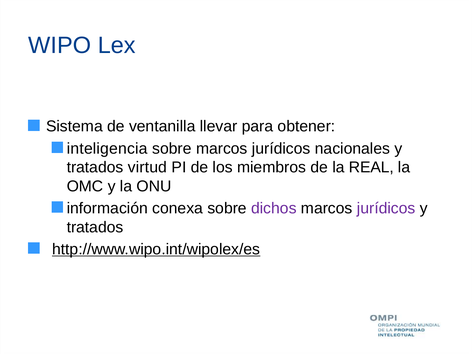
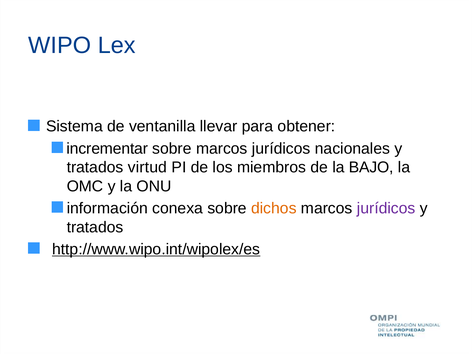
inteligencia: inteligencia -> incrementar
REAL: REAL -> BAJO
dichos colour: purple -> orange
